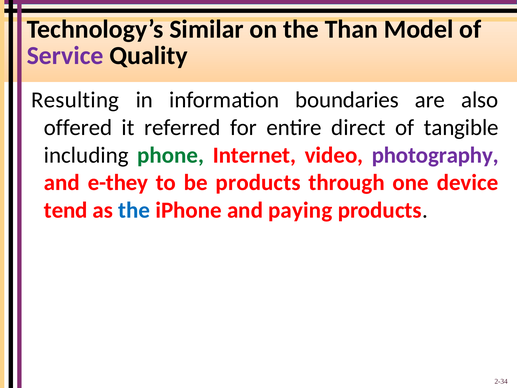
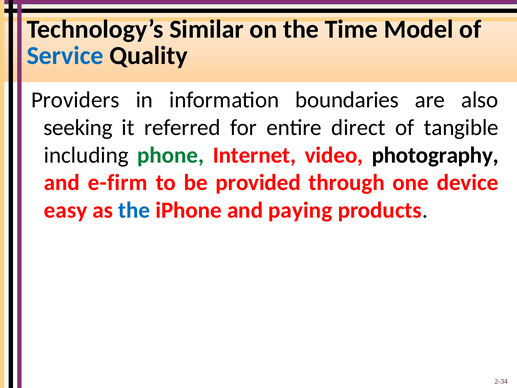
Than: Than -> Time
Service colour: purple -> blue
Resulting: Resulting -> Providers
offered: offered -> seeking
photography colour: purple -> black
e-they: e-they -> e-firm
be products: products -> provided
tend: tend -> easy
